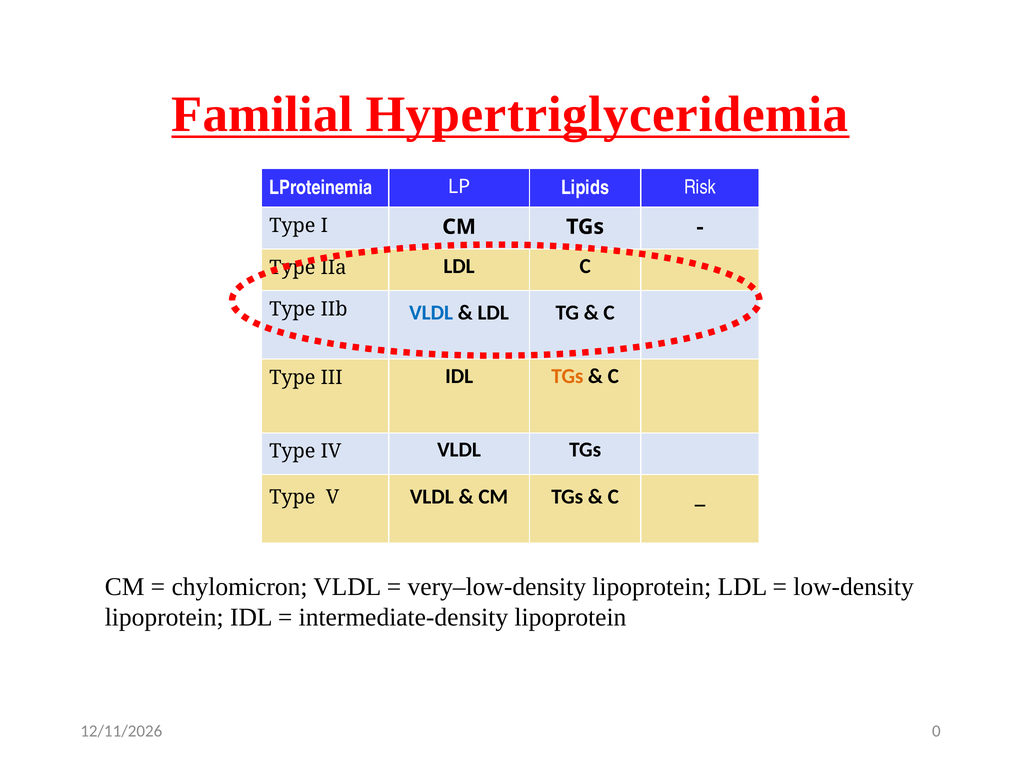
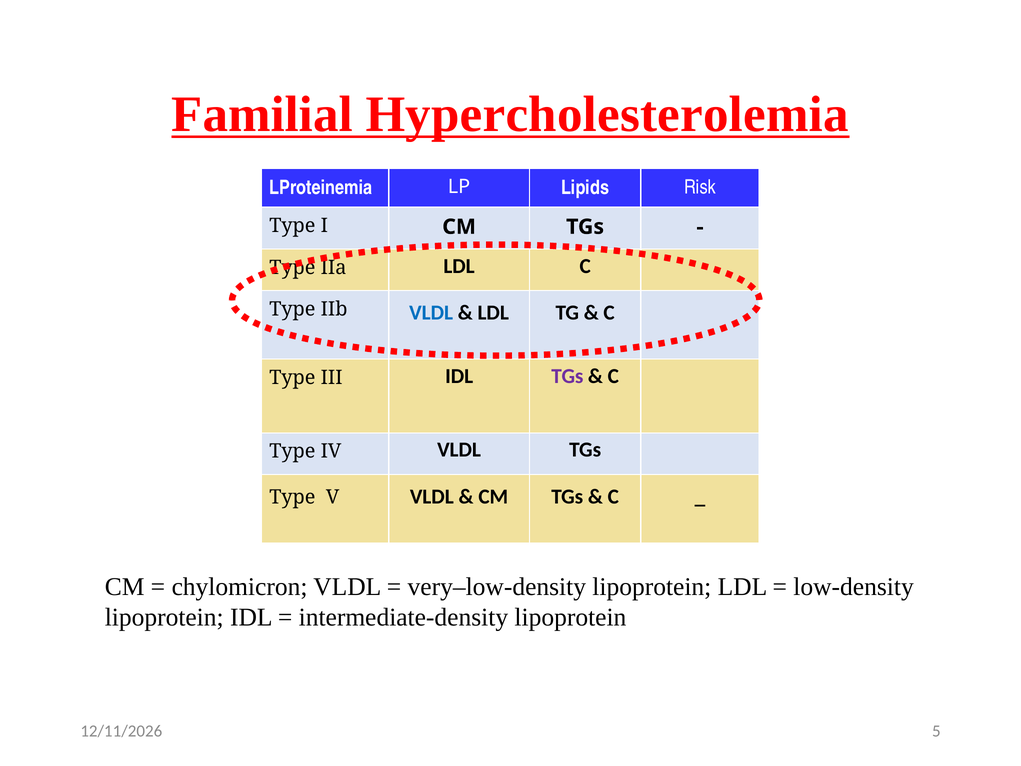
Hypertriglyceridemia: Hypertriglyceridemia -> Hypercholesterolemia
TGs at (567, 376) colour: orange -> purple
0: 0 -> 5
